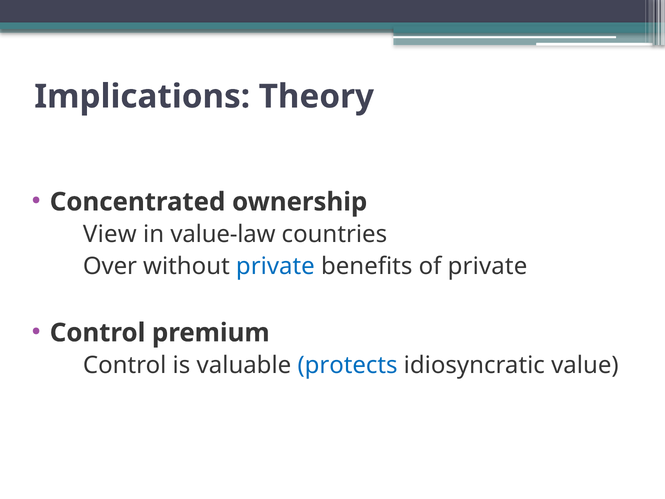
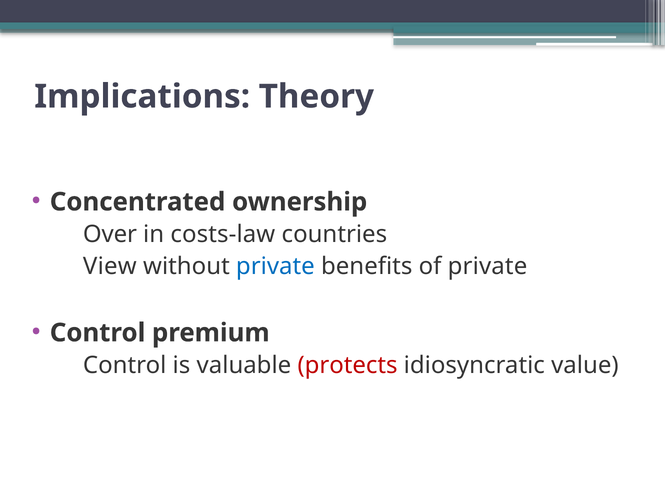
View: View -> Over
value-law: value-law -> costs-law
Over: Over -> View
protects colour: blue -> red
